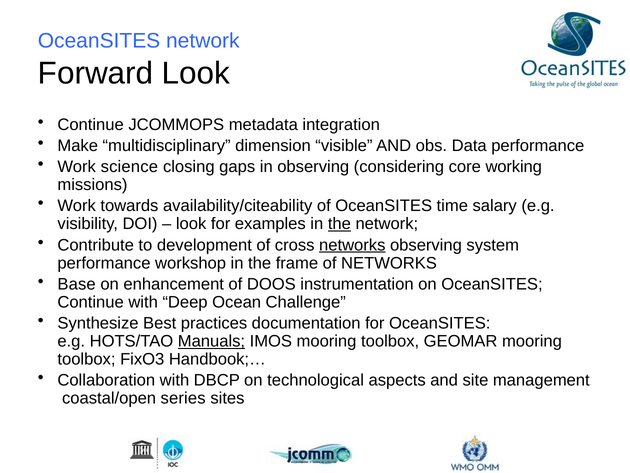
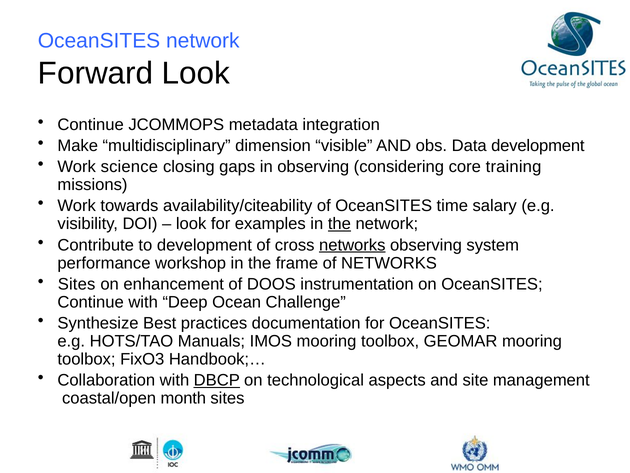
Data performance: performance -> development
working: working -> training
Base at (77, 284): Base -> Sites
Manuals underline: present -> none
DBCP underline: none -> present
series: series -> month
